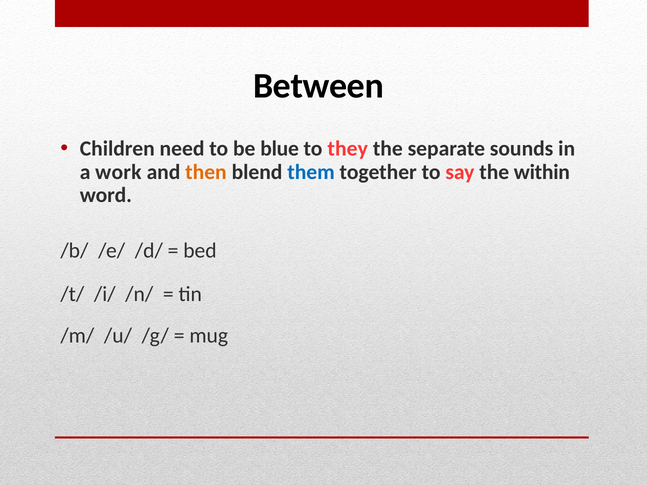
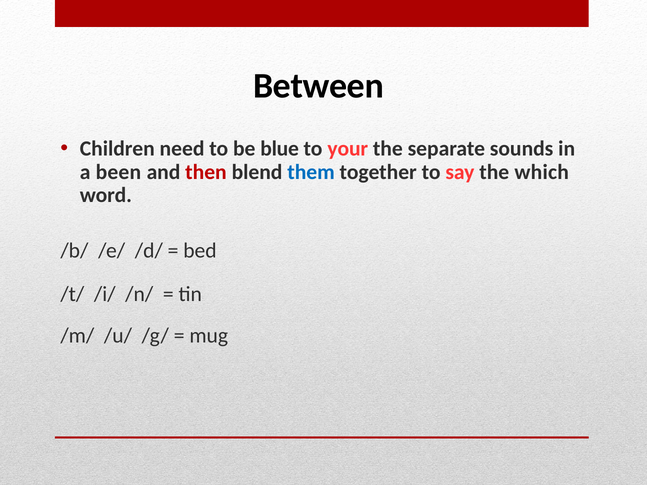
they: they -> your
work: work -> been
then colour: orange -> red
within: within -> which
